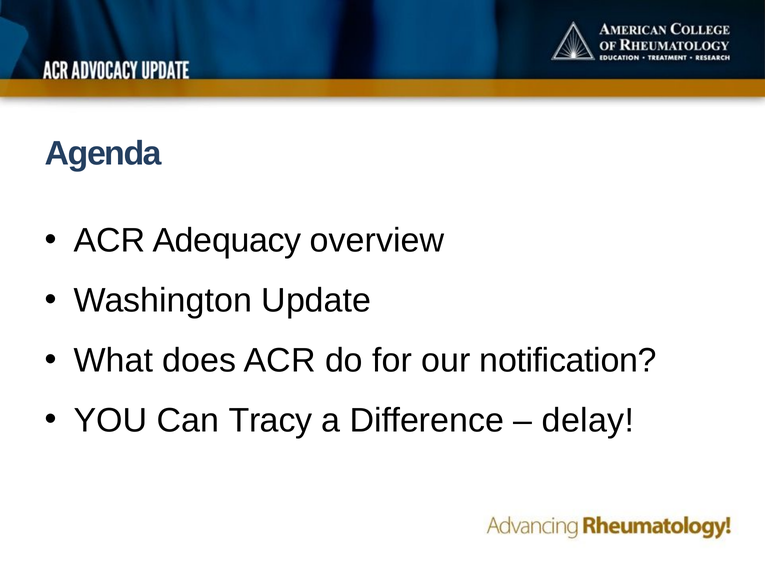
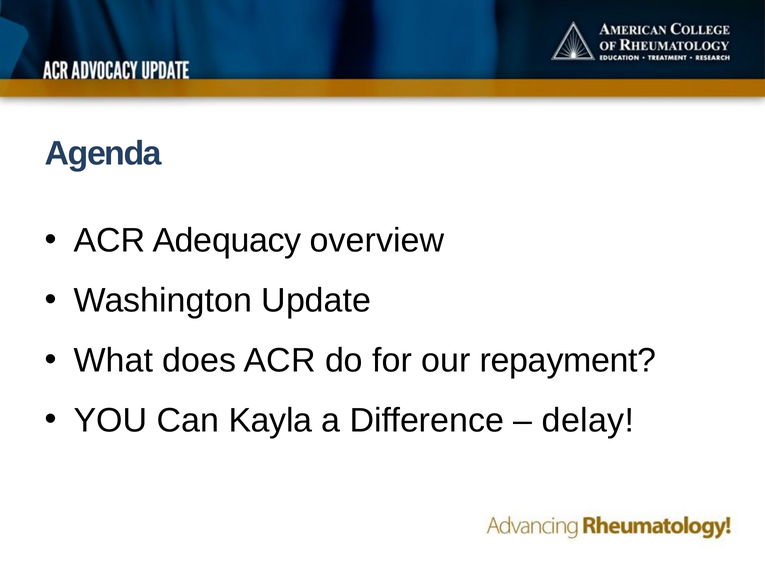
notification: notification -> repayment
Tracy: Tracy -> Kayla
